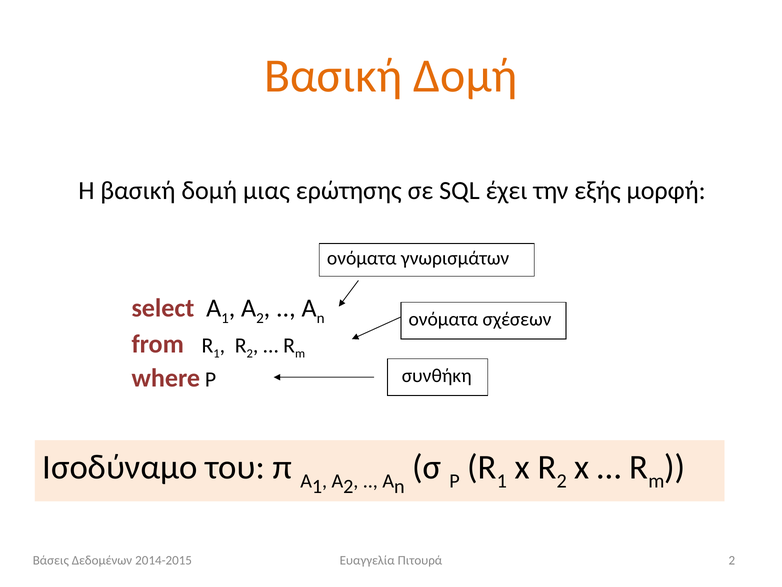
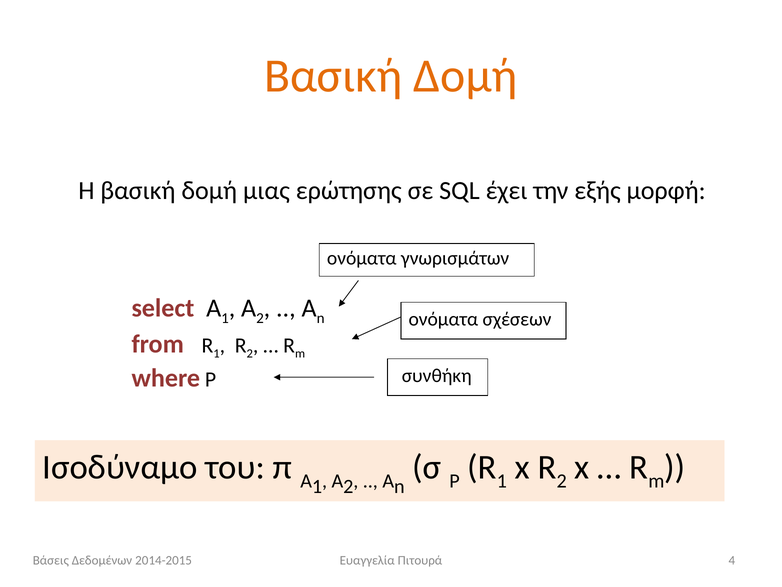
Πιτουρά 2: 2 -> 4
